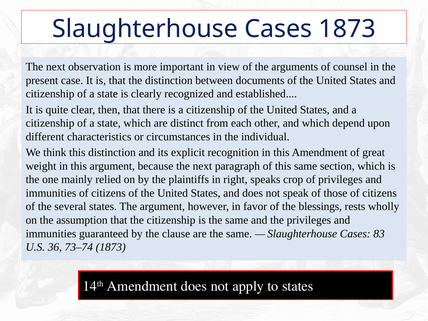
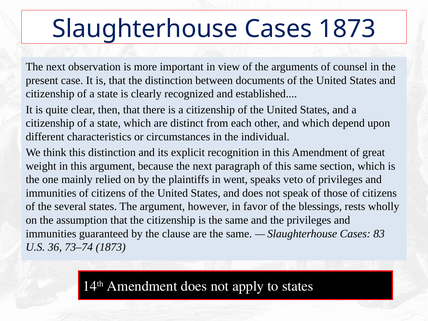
right: right -> went
crop: crop -> veto
